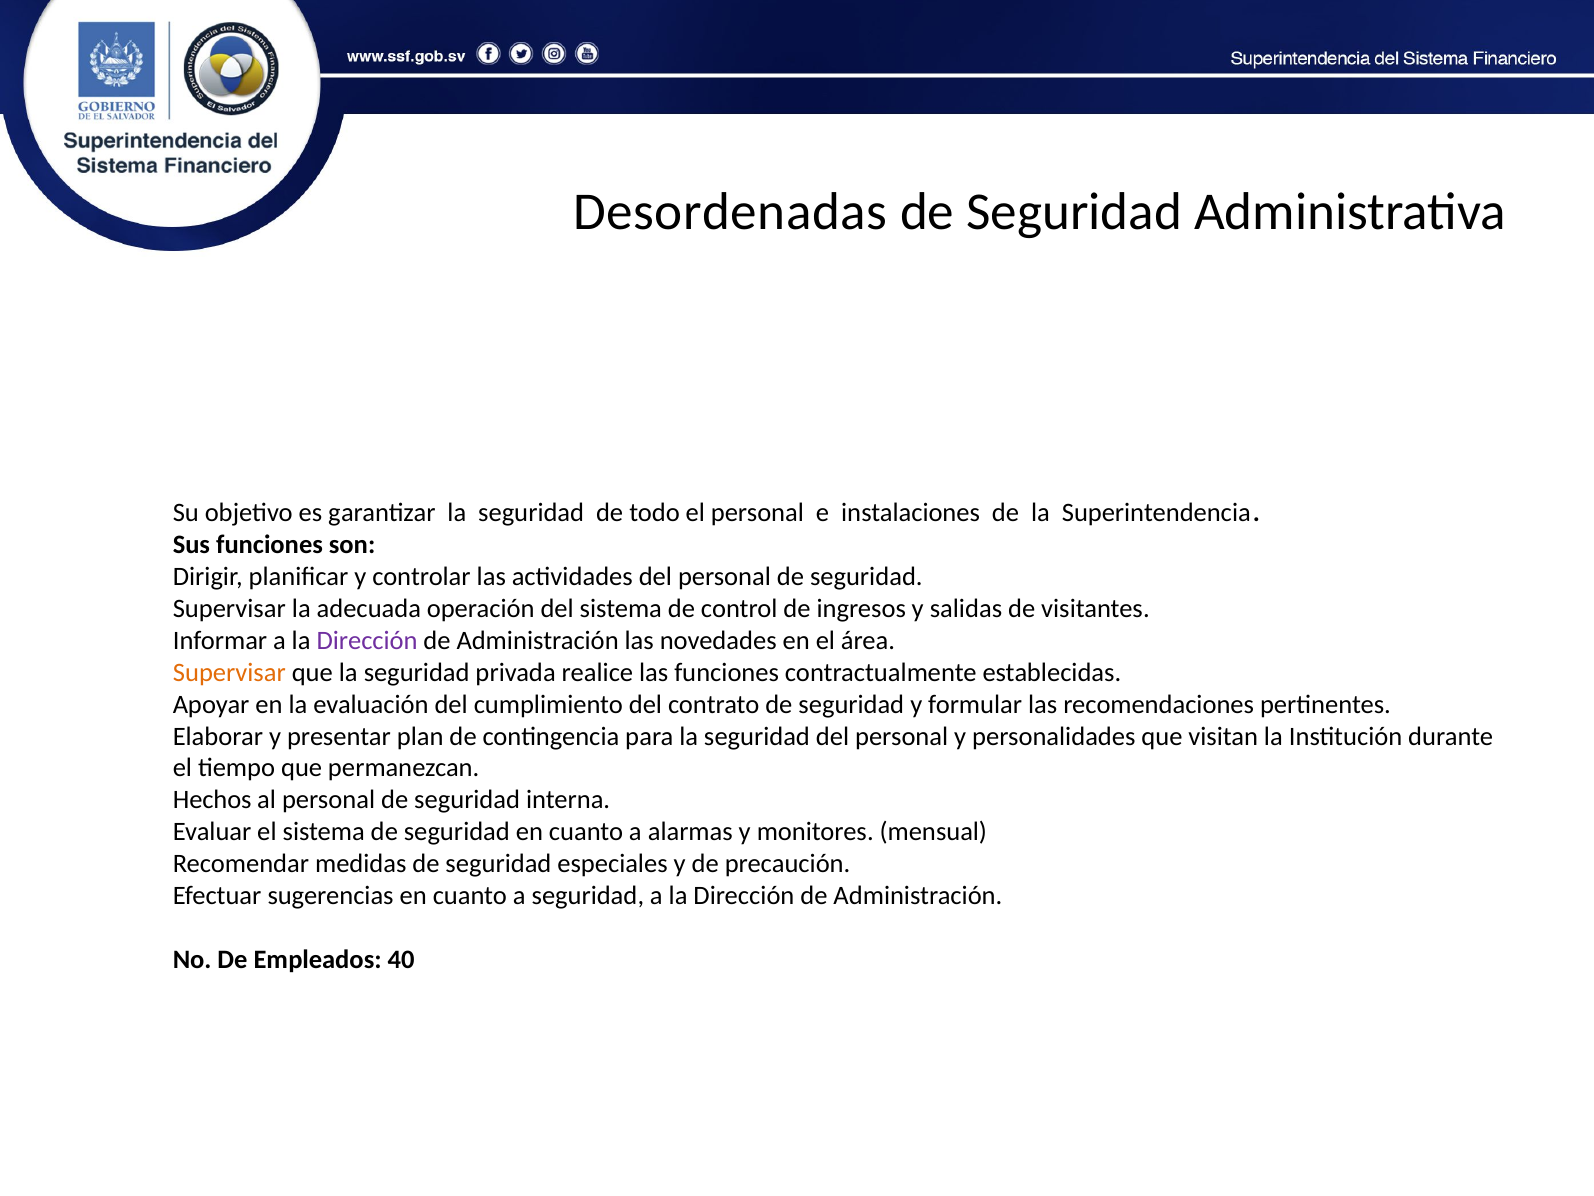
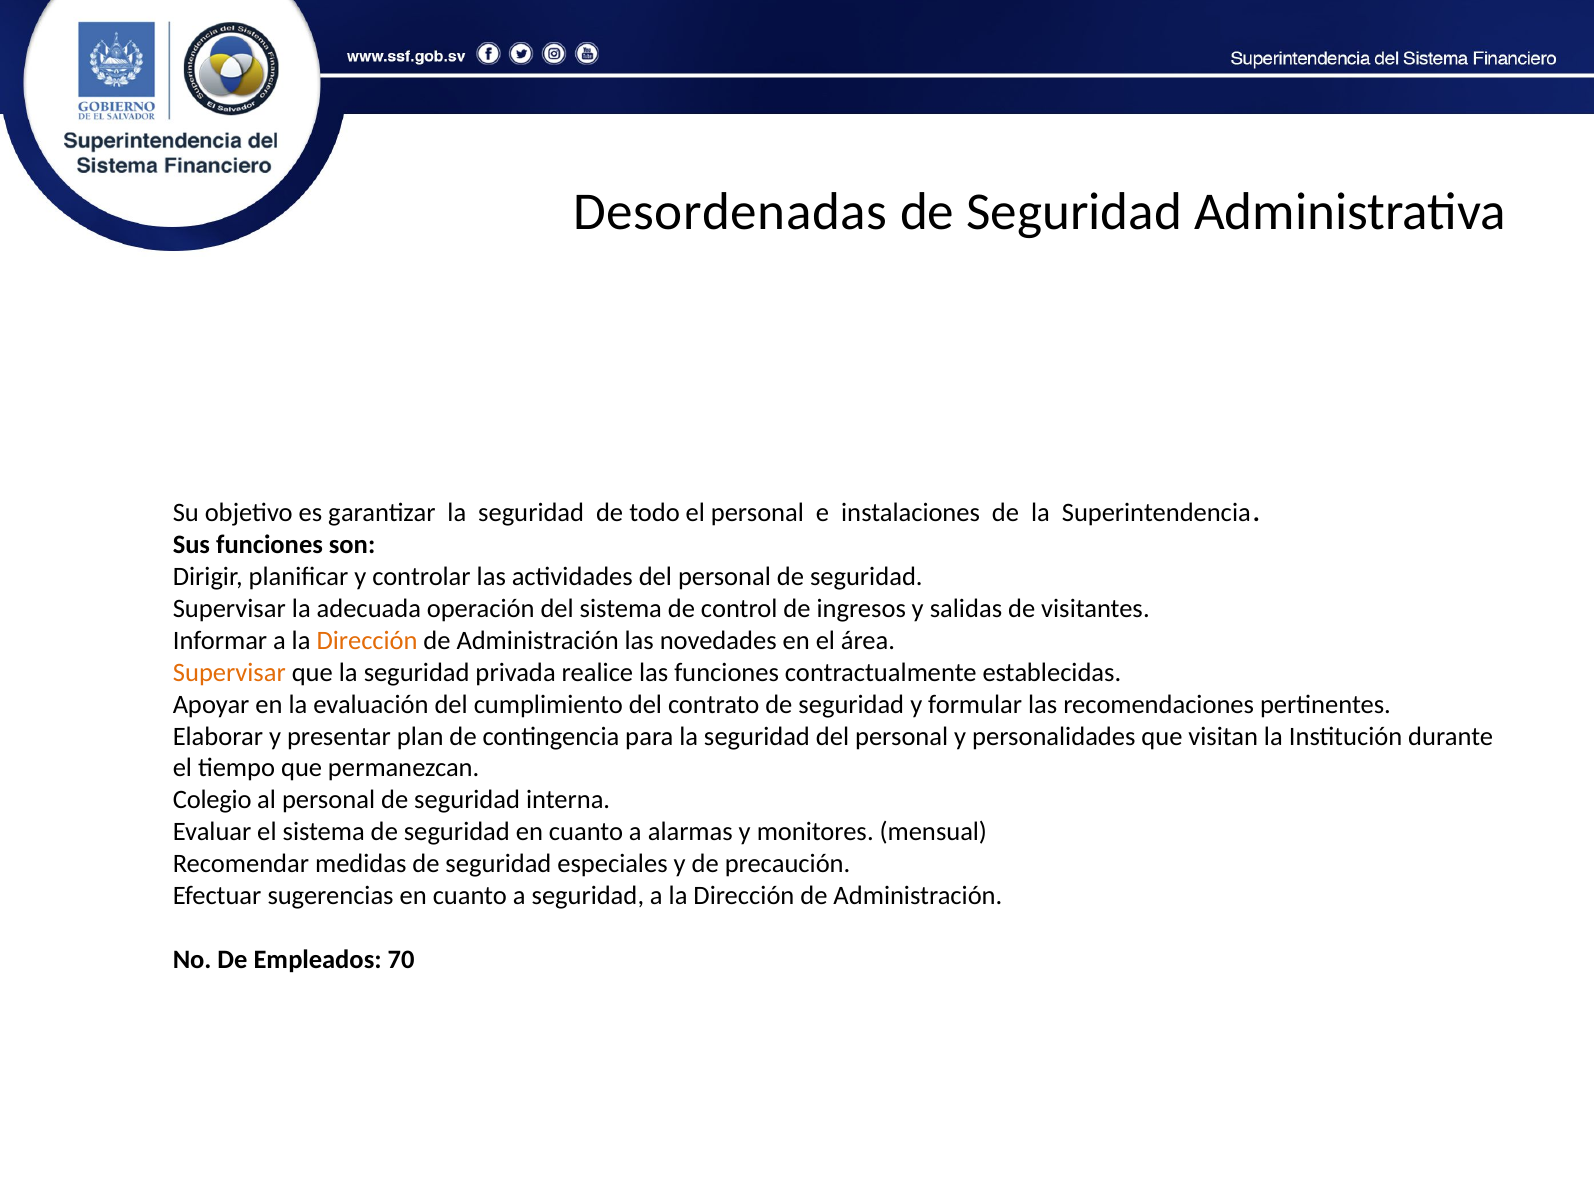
Dirección at (367, 640) colour: purple -> orange
Hechos: Hechos -> Colegio
40: 40 -> 70
